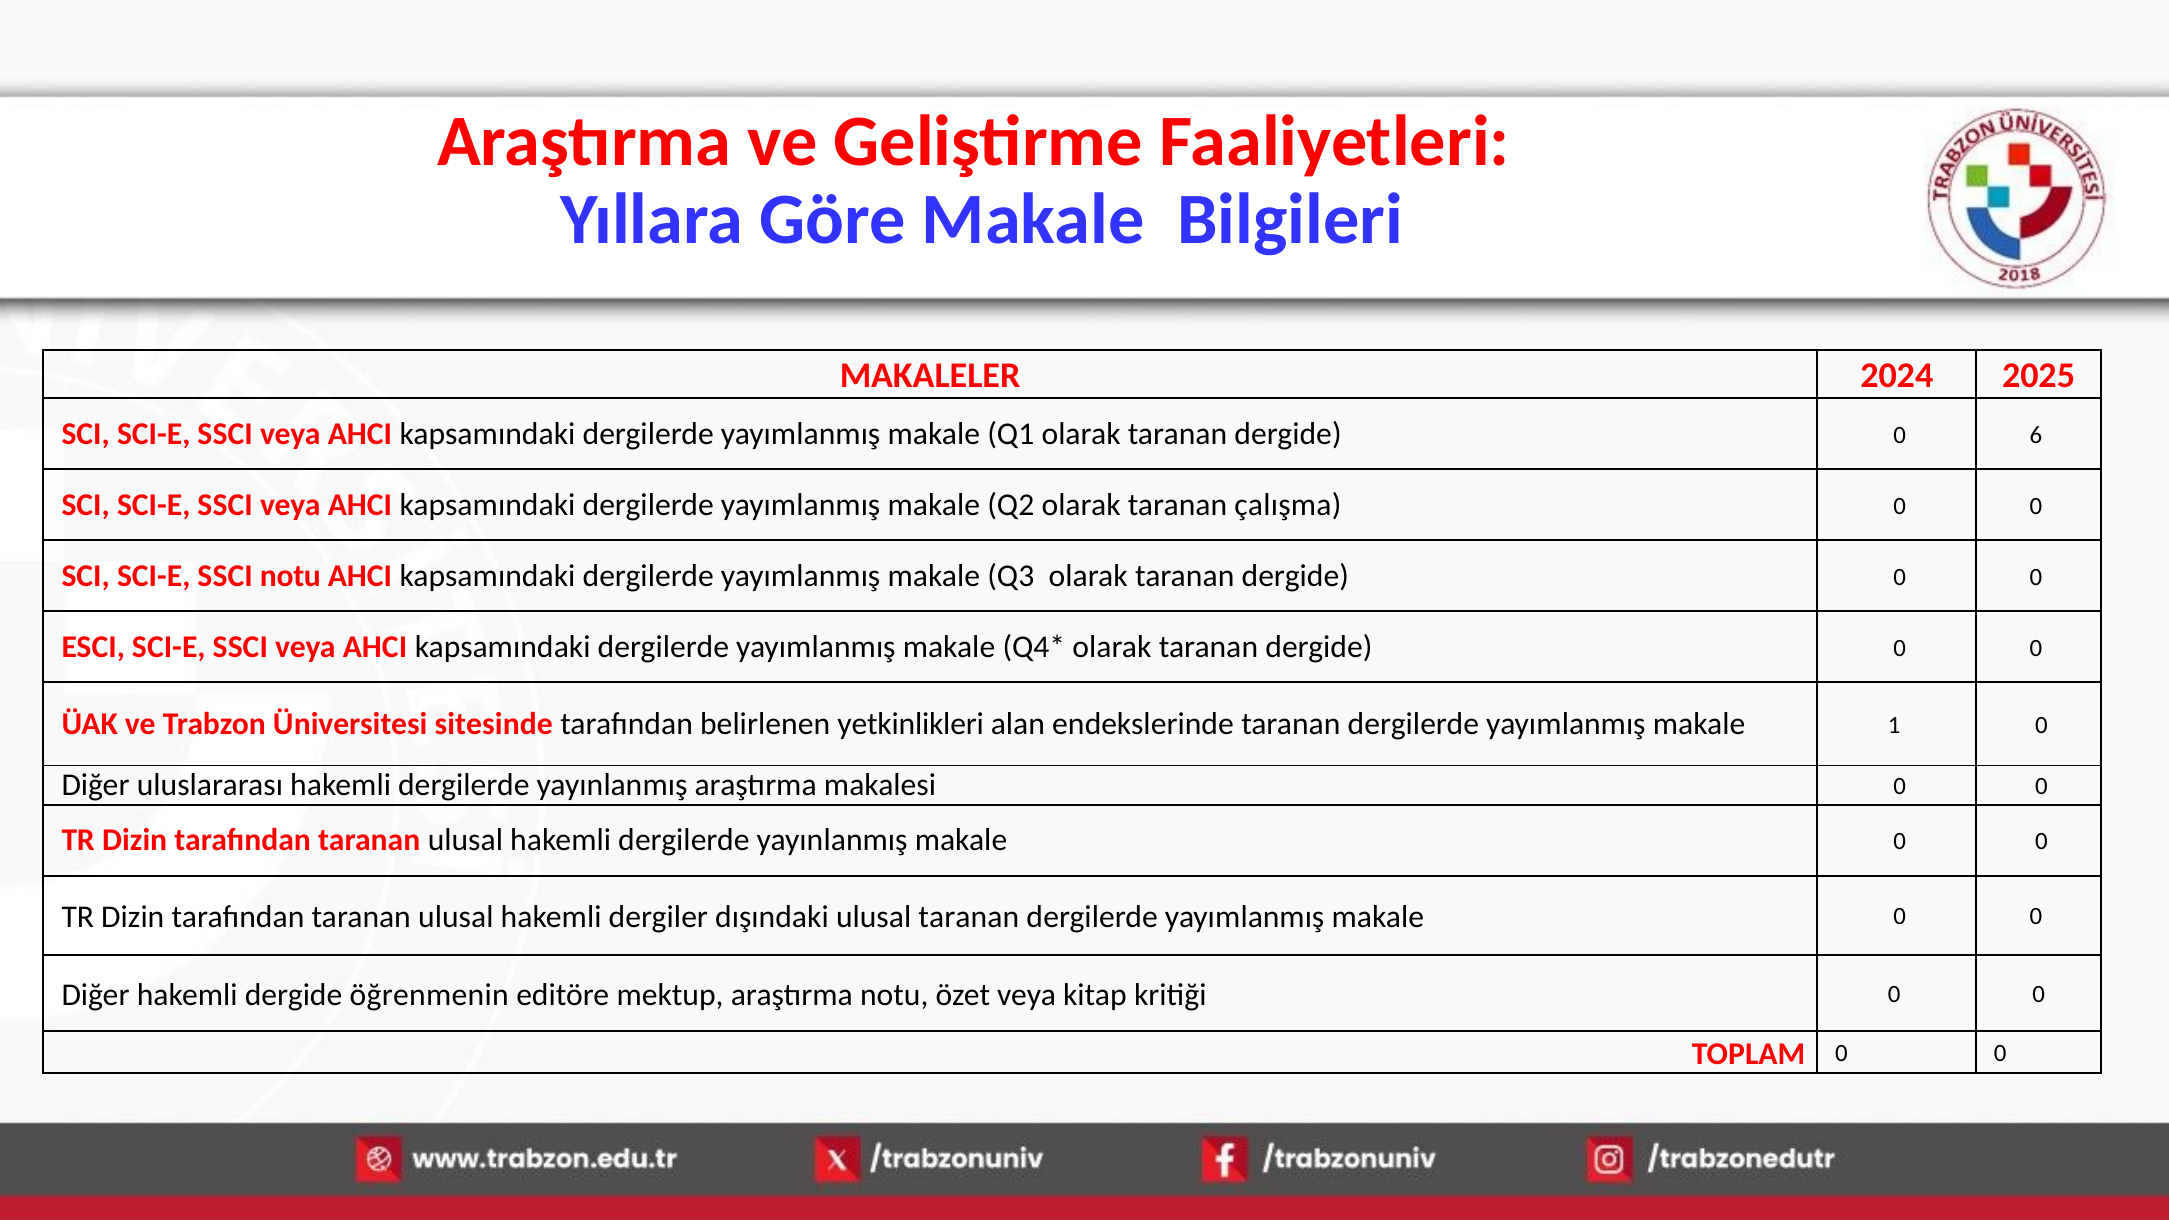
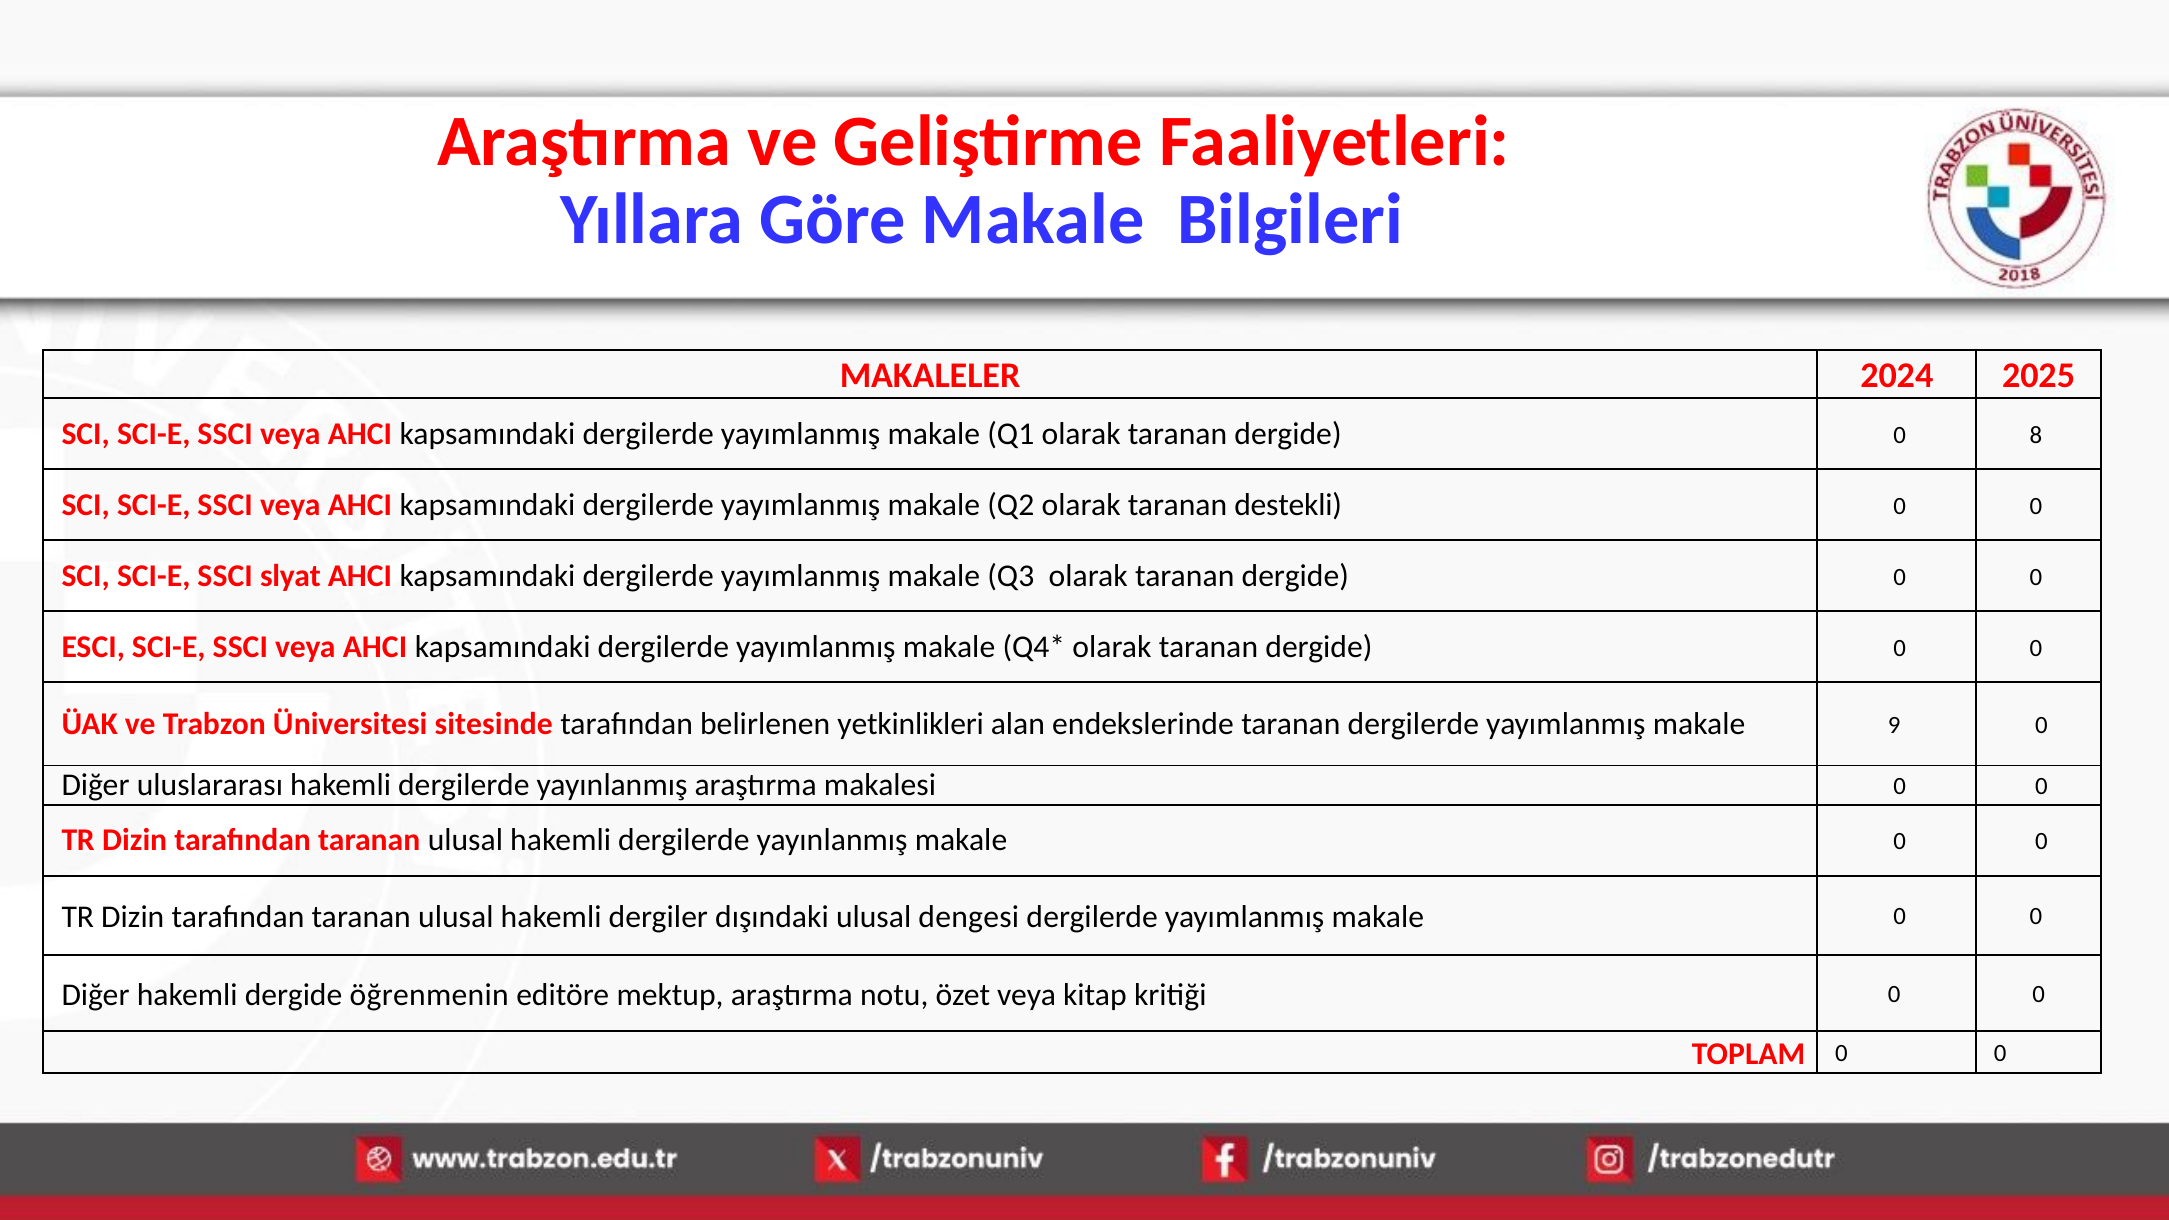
6: 6 -> 8
çalışma: çalışma -> destekli
SSCI notu: notu -> slyat
1: 1 -> 9
ulusal taranan: taranan -> dengesi
